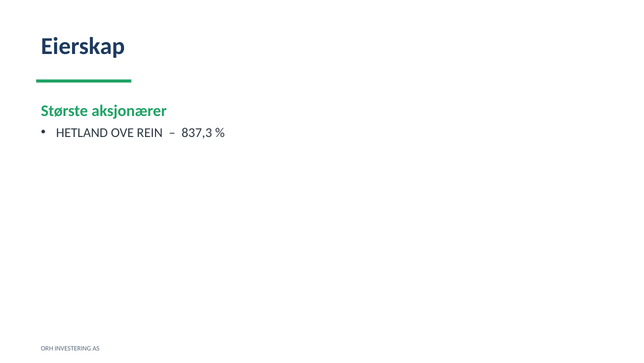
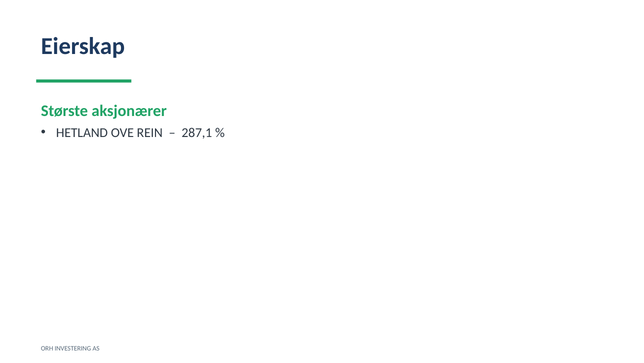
837,3: 837,3 -> 287,1
